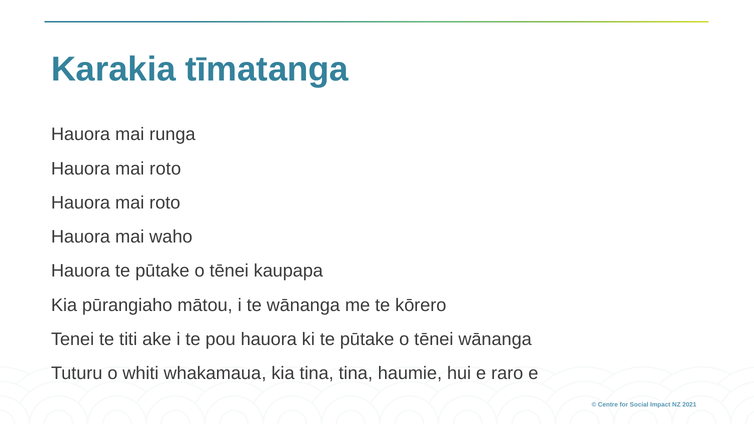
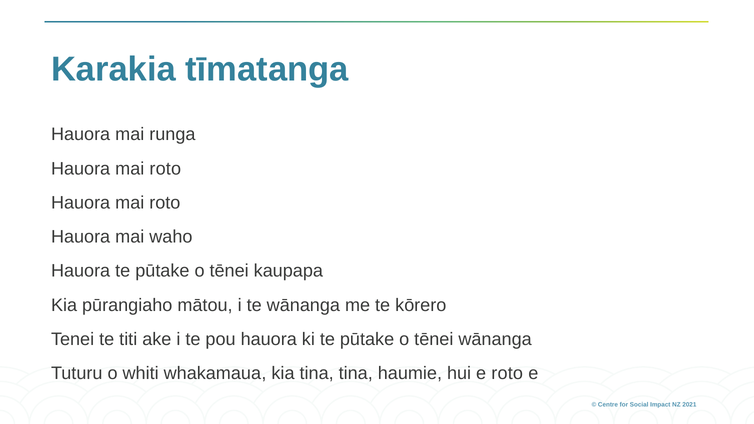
e raro: raro -> roto
